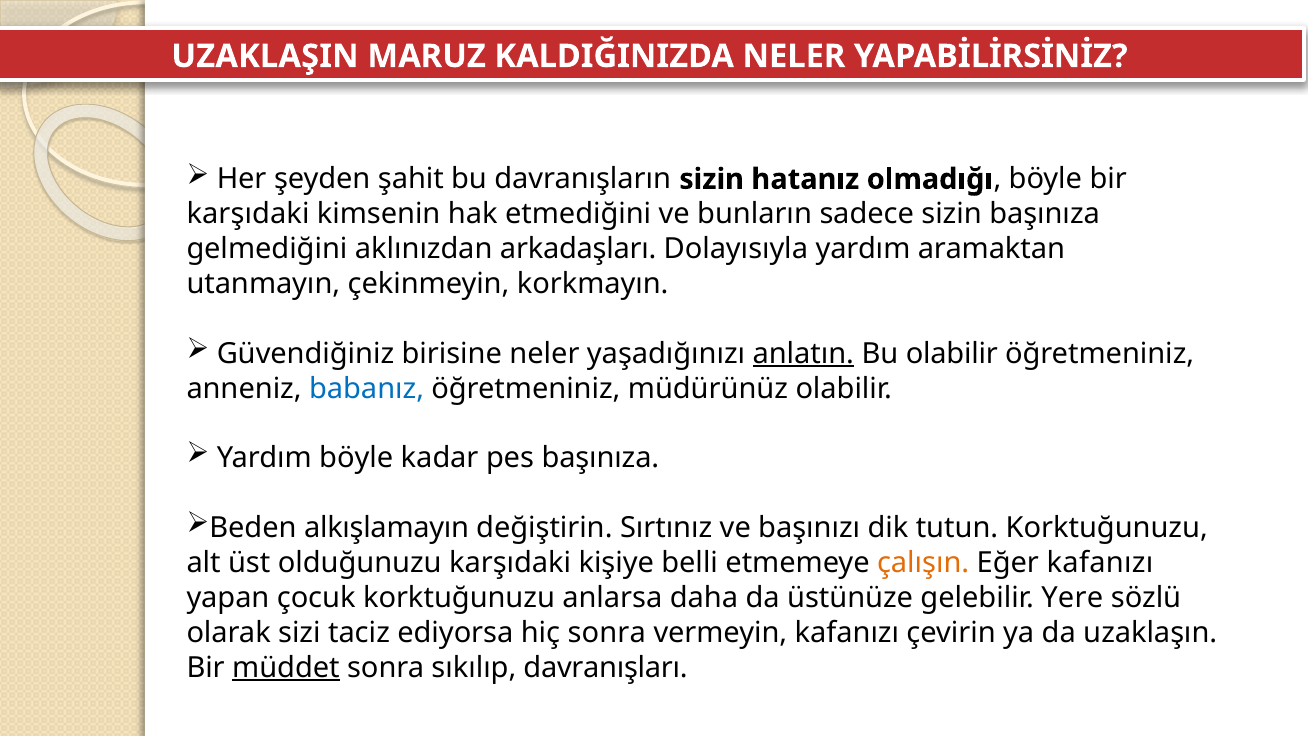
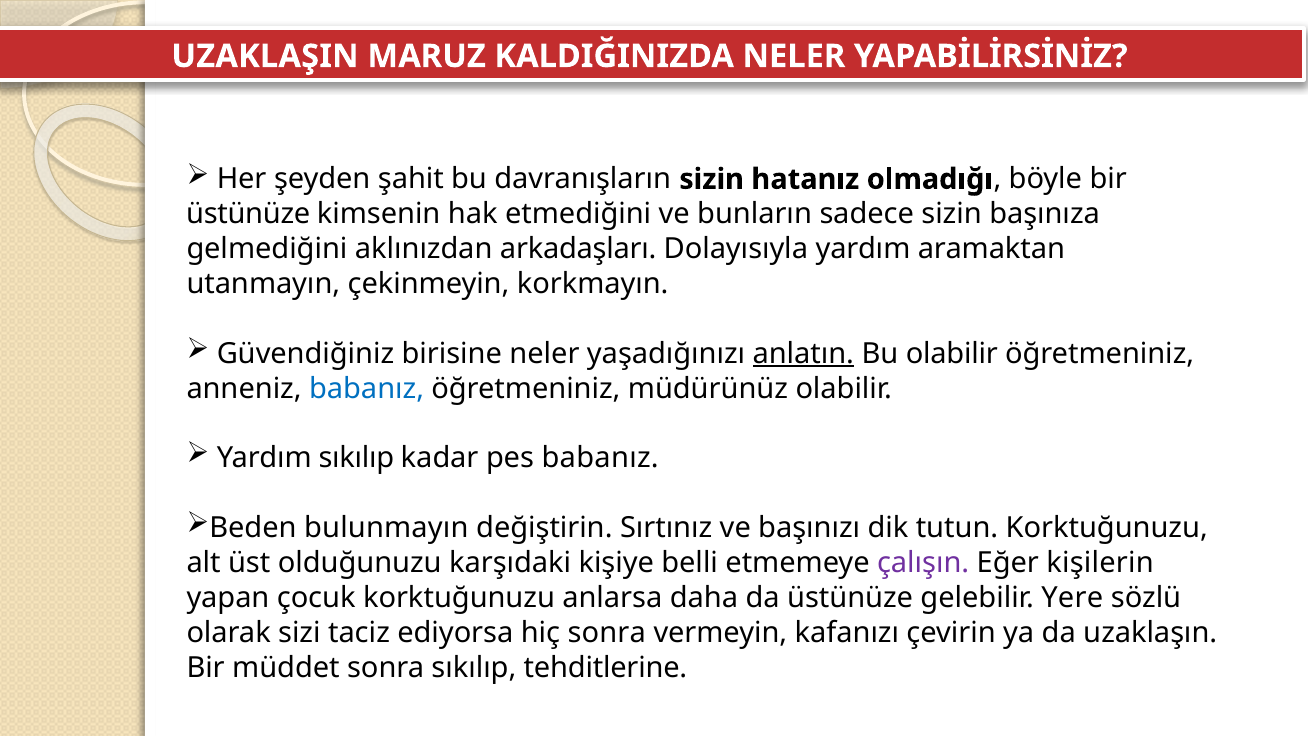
karşıdaki at (248, 214): karşıdaki -> üstünüze
Yardım böyle: böyle -> sıkılıp
pes başınıza: başınıza -> babanız
alkışlamayın: alkışlamayın -> bulunmayın
çalışın colour: orange -> purple
Eğer kafanızı: kafanızı -> kişilerin
müddet underline: present -> none
davranışları: davranışları -> tehditlerine
